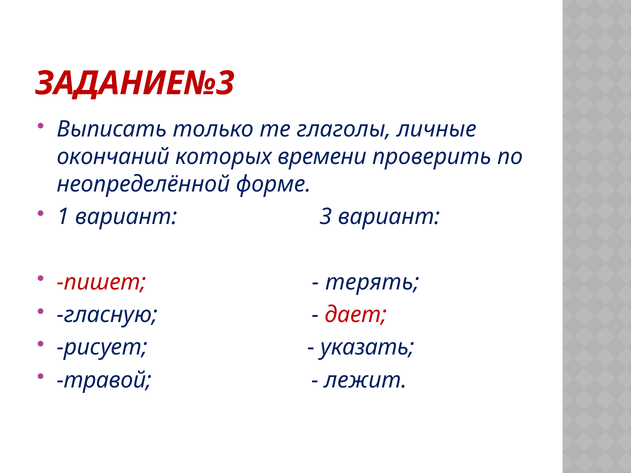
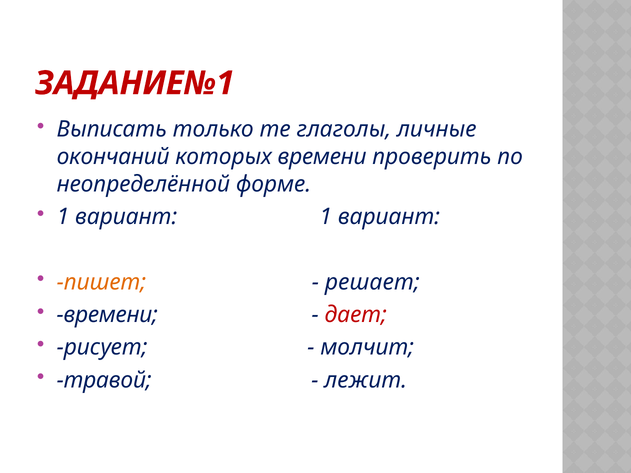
ЗАДАНИЕ№3: ЗАДАНИЕ№3 -> ЗАДАНИЕ№1
вариант 3: 3 -> 1
пишет colour: red -> orange
терять: терять -> решает
гласную at (107, 315): гласную -> времени
указать: указать -> молчит
